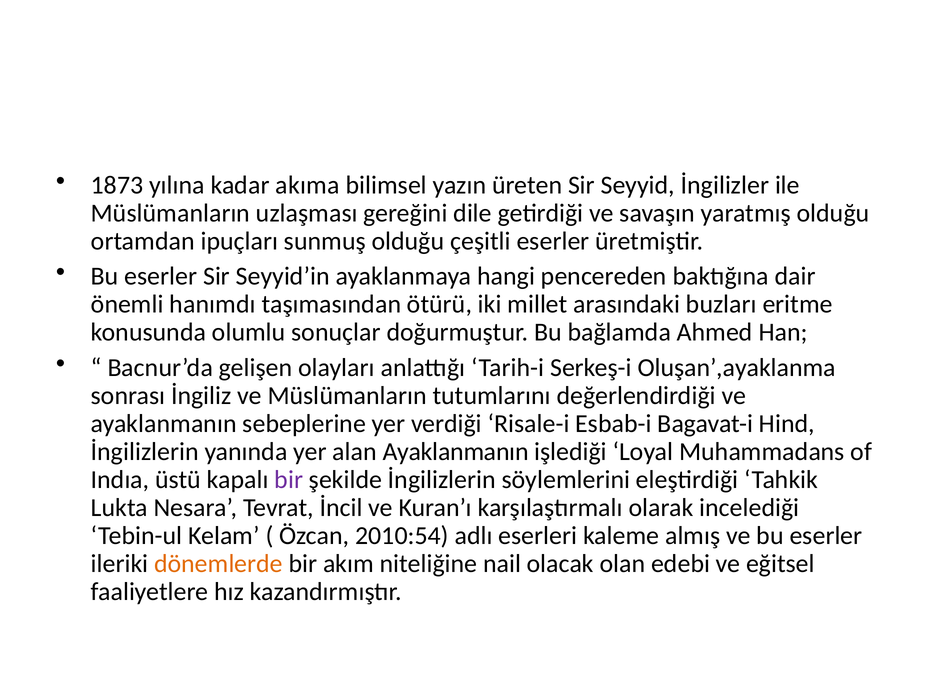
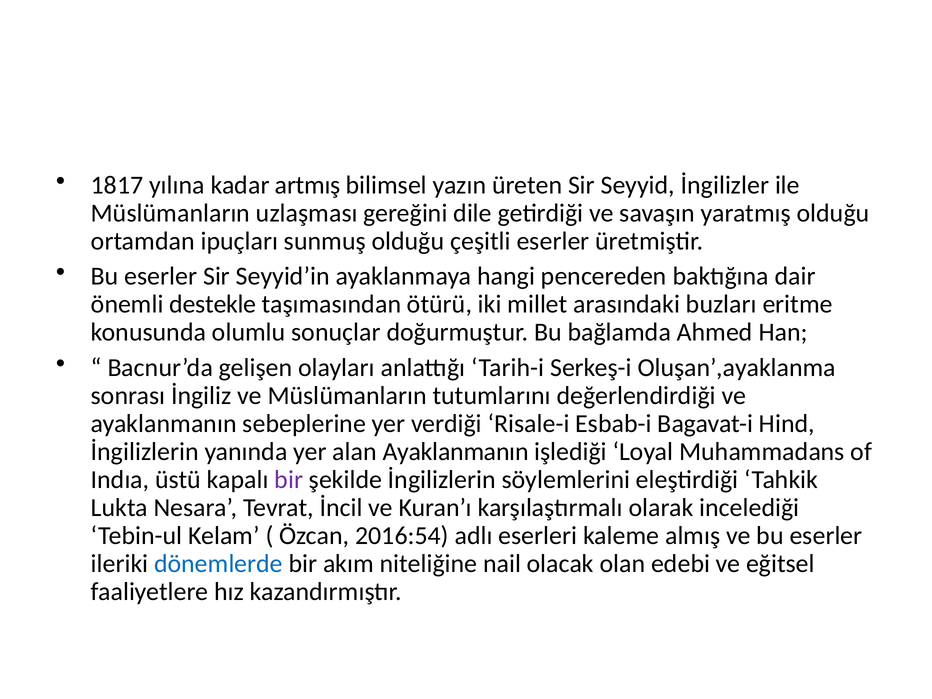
1873: 1873 -> 1817
akıma: akıma -> artmış
hanımdı: hanımdı -> destekle
2010:54: 2010:54 -> 2016:54
dönemlerde colour: orange -> blue
